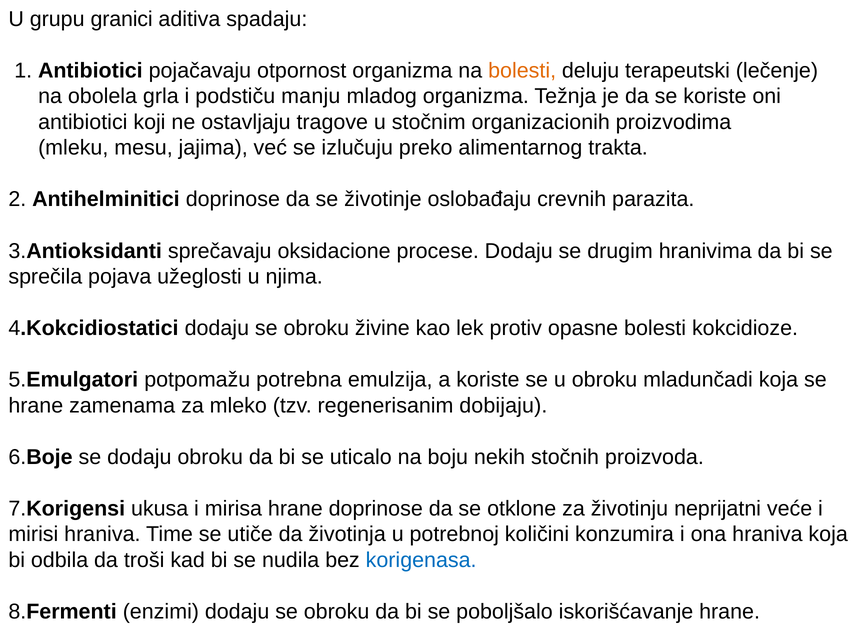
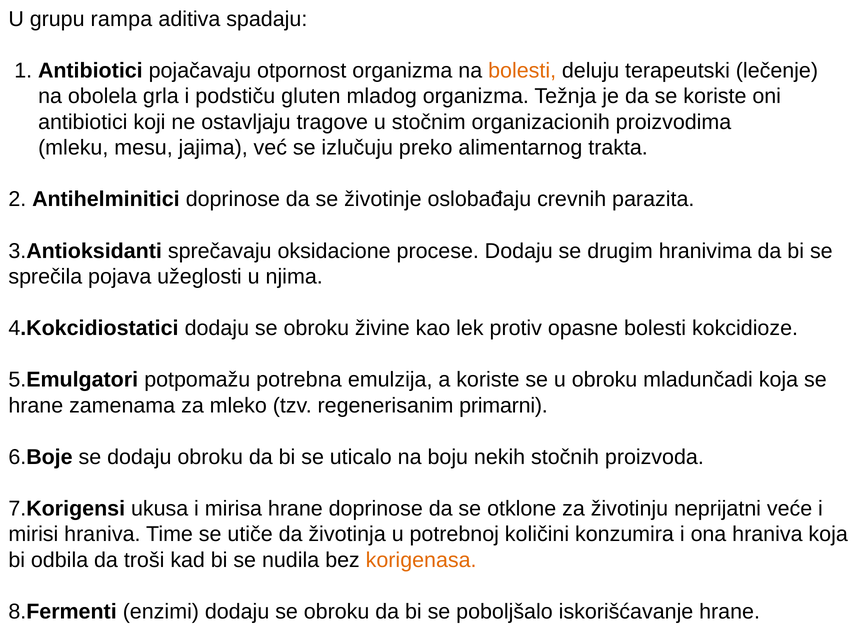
granici: granici -> rampa
manju: manju -> gluten
dobijaju: dobijaju -> primarni
korigenasa colour: blue -> orange
